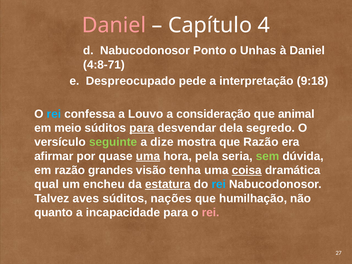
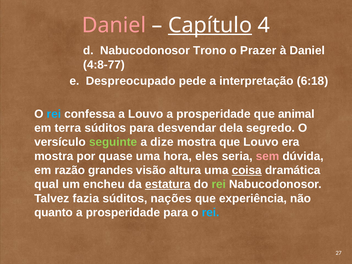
Capítulo underline: none -> present
Ponto: Ponto -> Trono
Unhas: Unhas -> Prazer
4:8-71: 4:8-71 -> 4:8-77
9:18: 9:18 -> 6:18
consideração at (214, 114): consideração -> prosperidade
meio: meio -> terra
para at (142, 128) underline: present -> none
que Razão: Razão -> Louvo
afirmar at (54, 156): afirmar -> mostra
uma at (148, 156) underline: present -> none
pela: pela -> eles
sem colour: light green -> pink
tenha: tenha -> altura
rei at (219, 184) colour: light blue -> light green
aves: aves -> fazia
humilhação: humilhação -> experiência
incapacidade at (123, 212): incapacidade -> prosperidade
rei at (211, 212) colour: pink -> light blue
